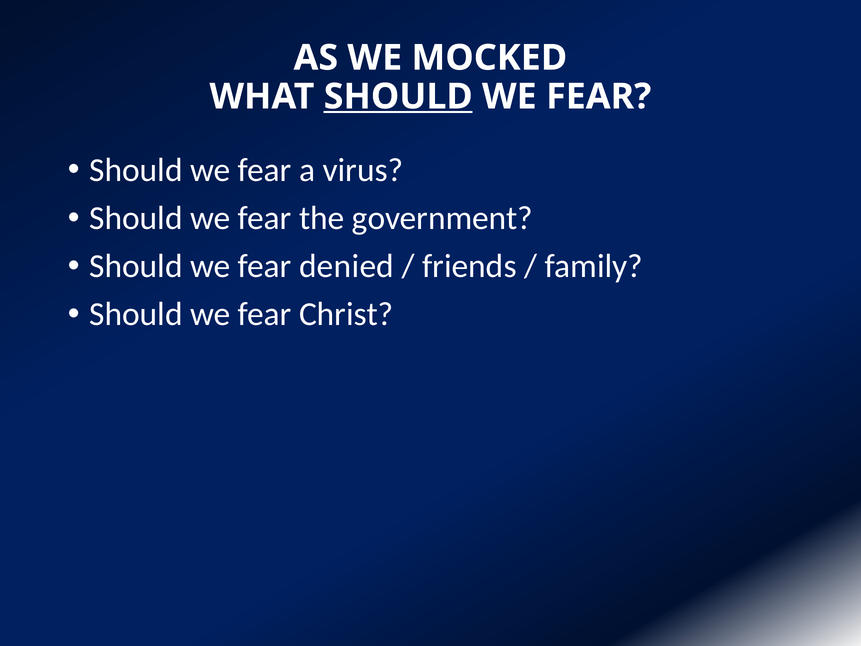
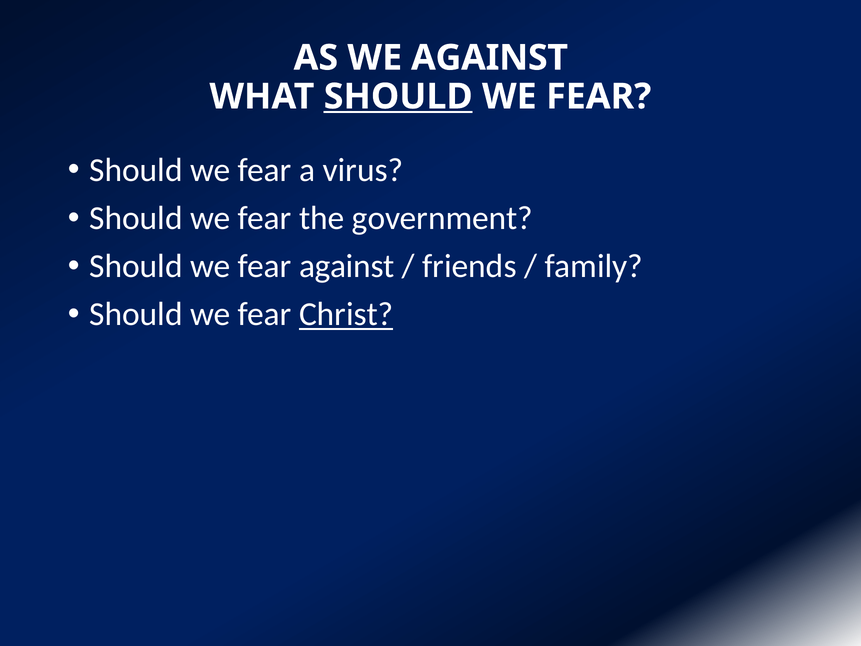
WE MOCKED: MOCKED -> AGAINST
fear denied: denied -> against
Christ underline: none -> present
